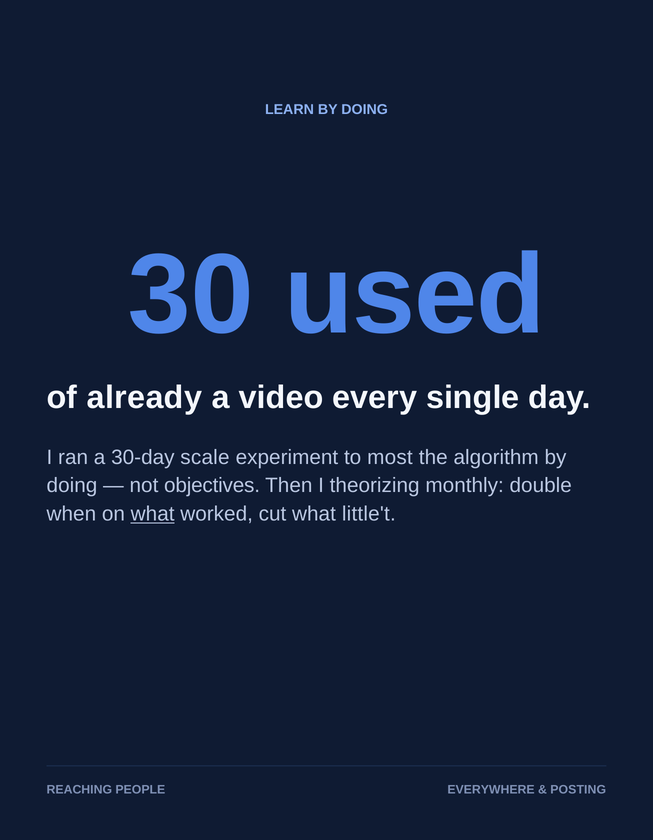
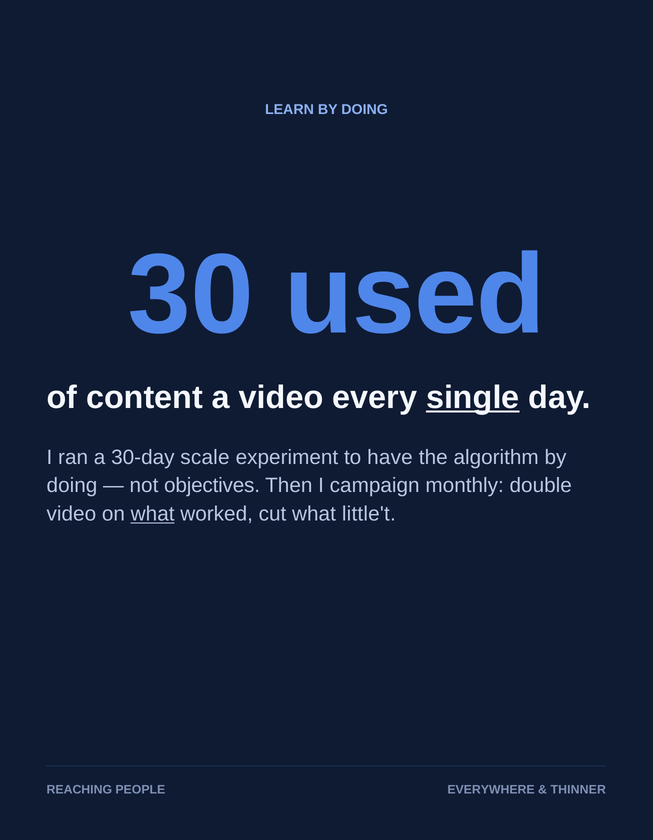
already: already -> content
single underline: none -> present
most: most -> have
theorizing: theorizing -> campaign
when at (71, 514): when -> video
POSTING: POSTING -> THINNER
